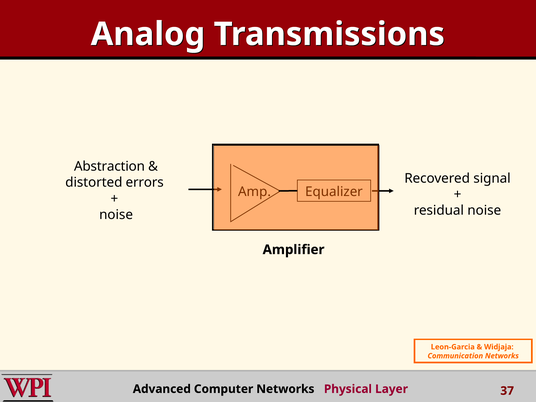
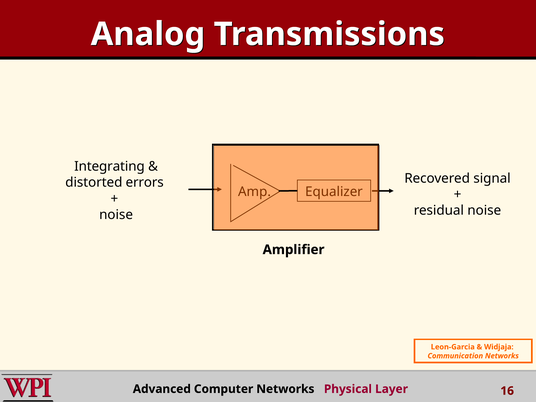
Abstraction: Abstraction -> Integrating
37: 37 -> 16
